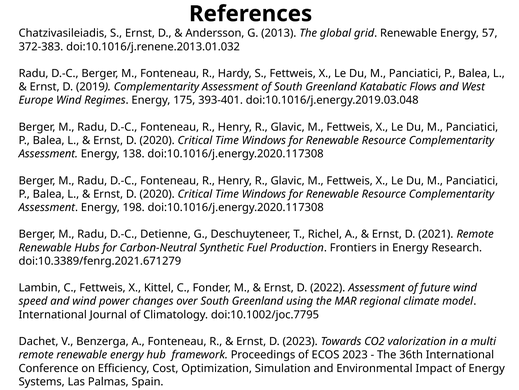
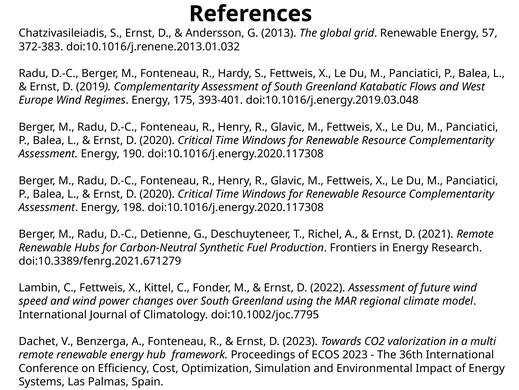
138: 138 -> 190
